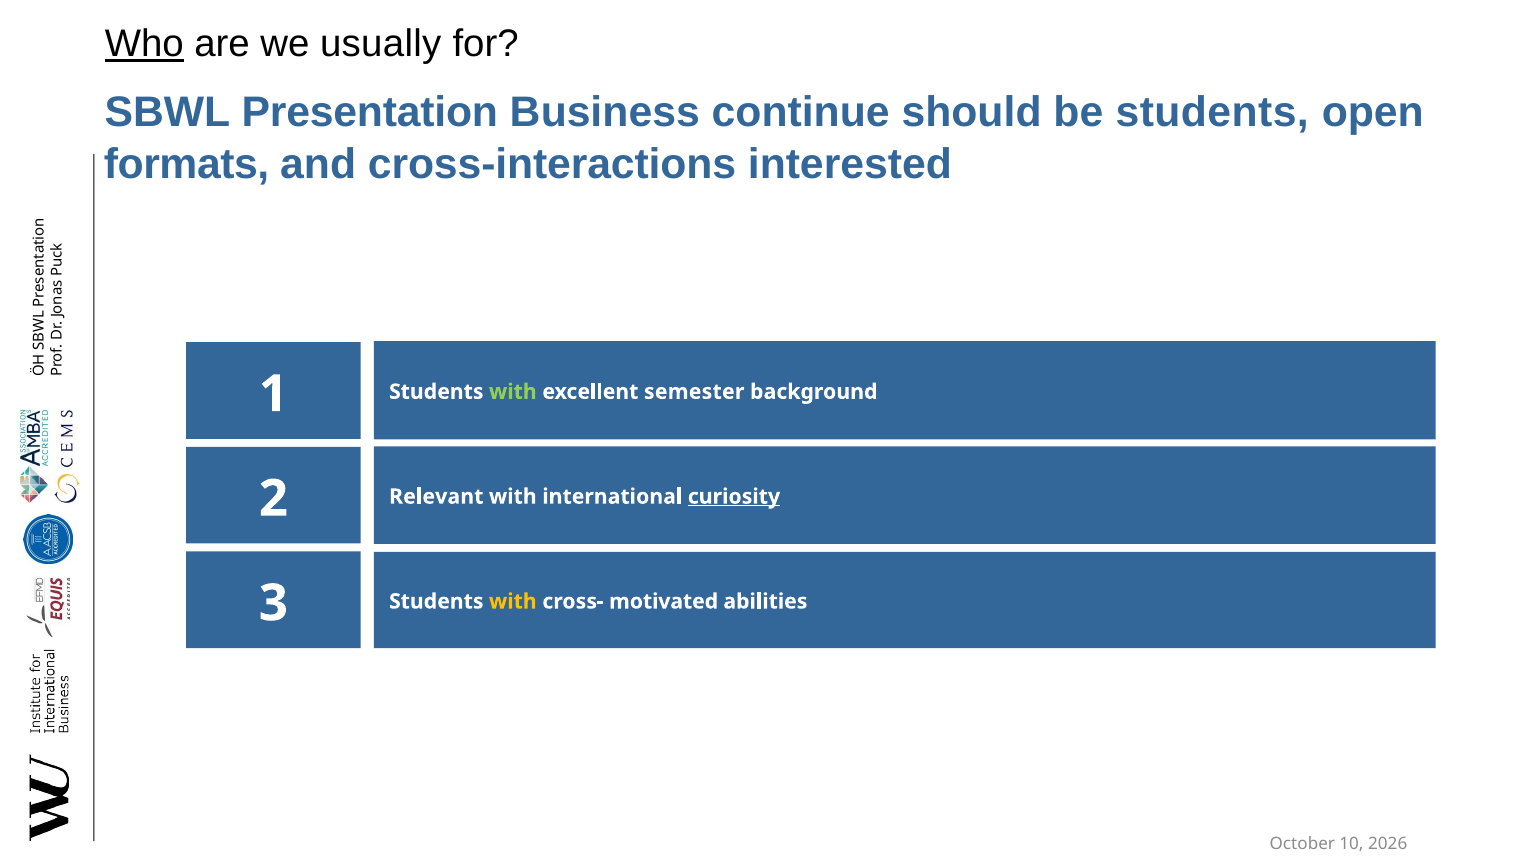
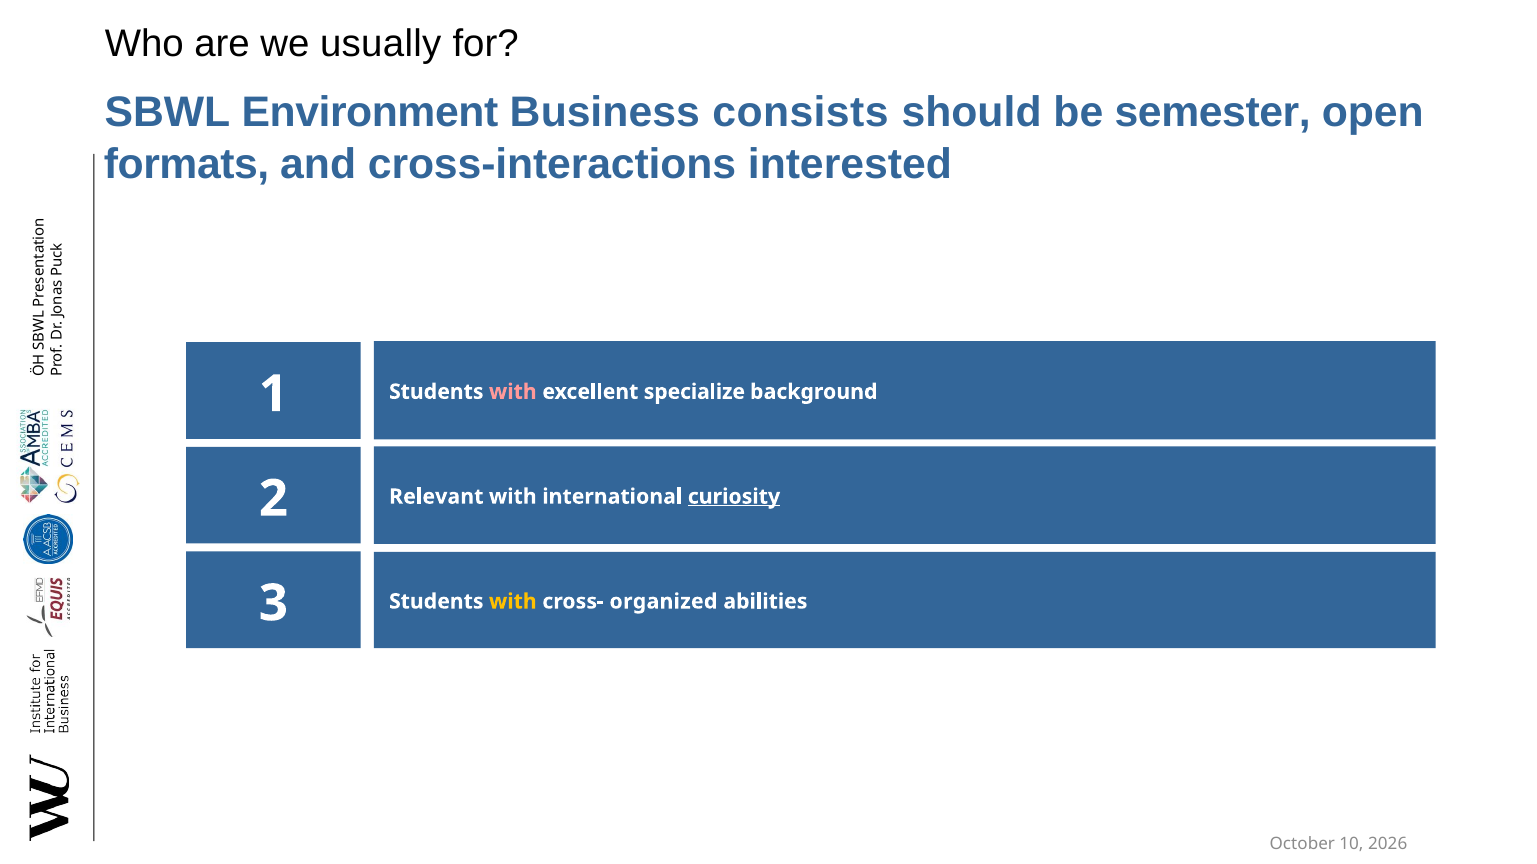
Who underline: present -> none
Presentation: Presentation -> Environment
continue: continue -> consists
be students: students -> semester
with at (513, 392) colour: light green -> pink
semester: semester -> specialize
motivated: motivated -> organized
